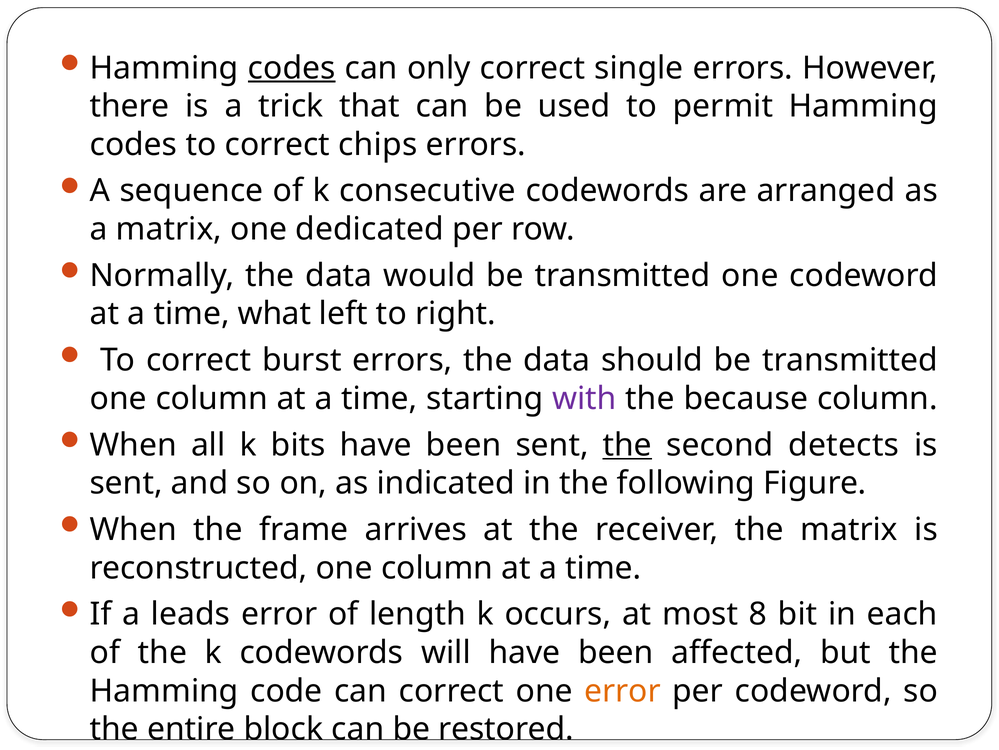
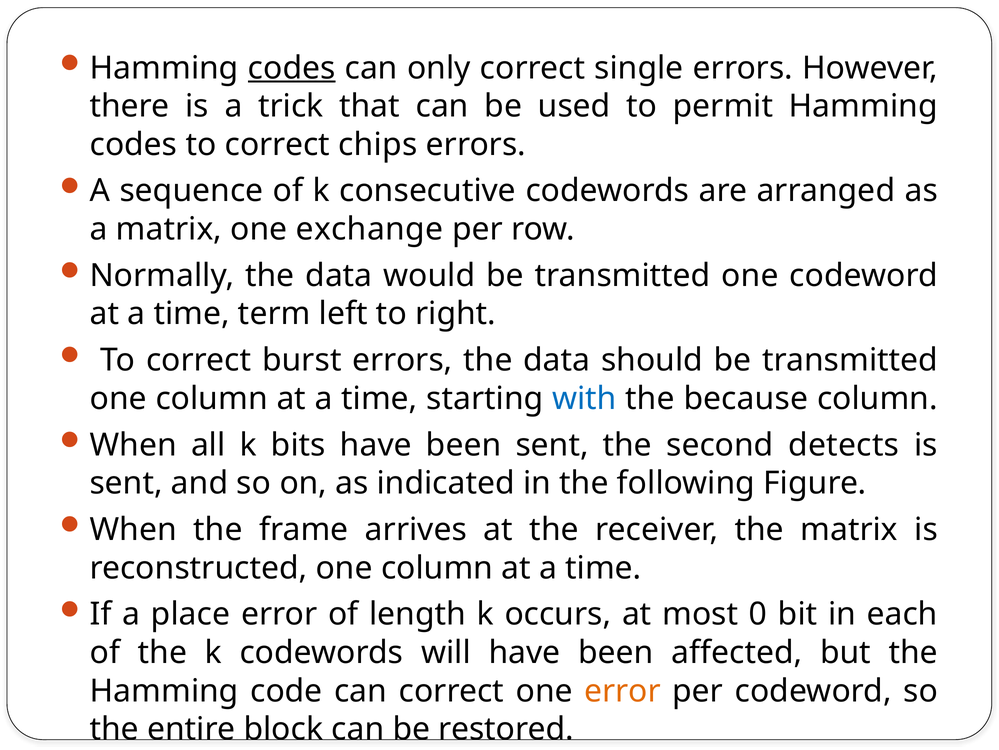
dedicated: dedicated -> exchange
what: what -> term
with colour: purple -> blue
the at (627, 445) underline: present -> none
leads: leads -> place
8: 8 -> 0
